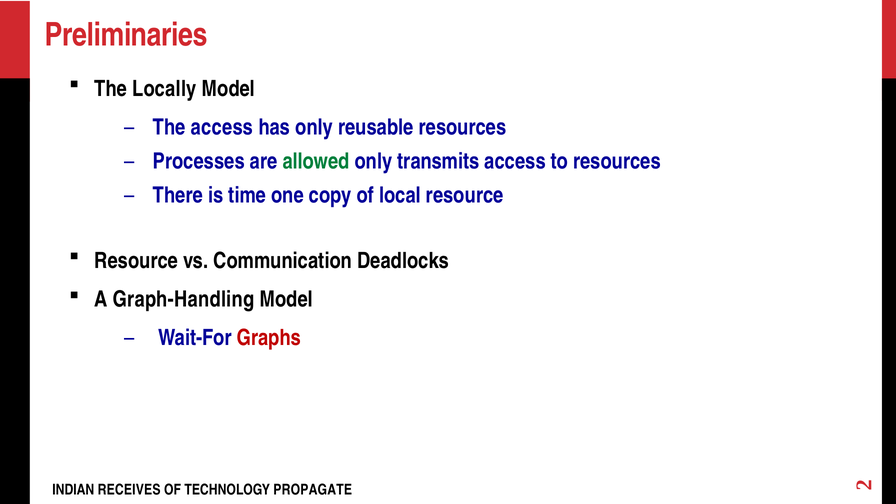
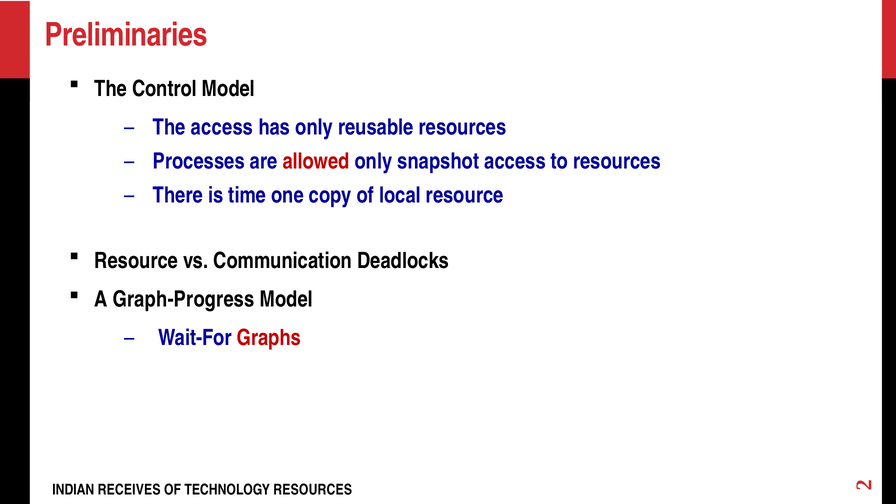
Locally: Locally -> Control
allowed colour: green -> red
transmits: transmits -> snapshot
Graph-Handling: Graph-Handling -> Graph-Progress
TECHNOLOGY PROPAGATE: PROPAGATE -> RESOURCES
